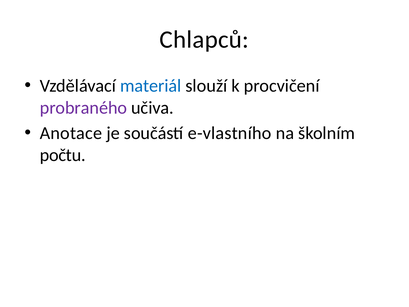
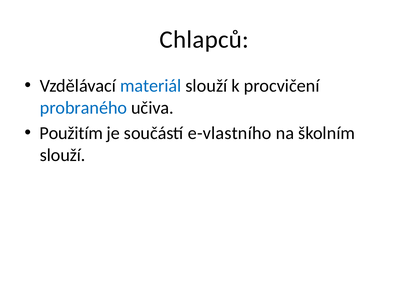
probraného colour: purple -> blue
Anotace: Anotace -> Použitím
počtu at (63, 155): počtu -> slouží
